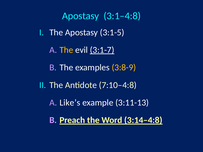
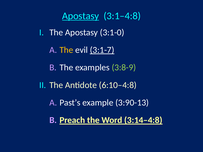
Apostasy at (81, 16) underline: none -> present
3:1-5: 3:1-5 -> 3:1-0
3:8-9 colour: yellow -> light green
7:10‒4:8: 7:10‒4:8 -> 6:10‒4:8
Like’s: Like’s -> Past’s
3:11-13: 3:11-13 -> 3:90-13
